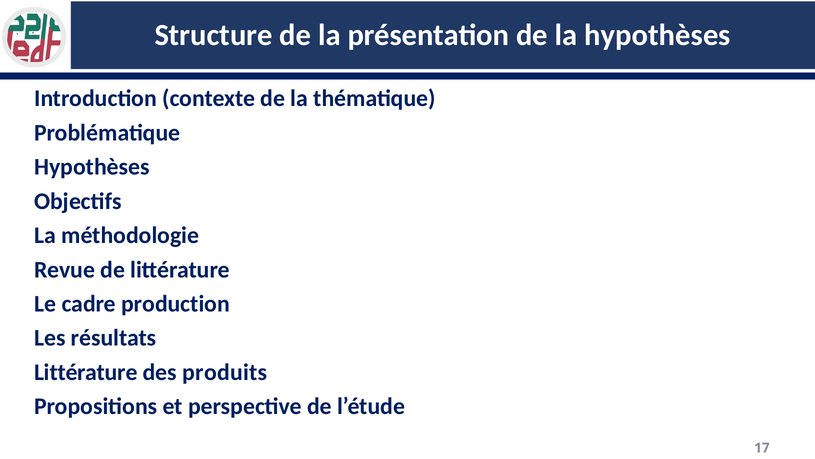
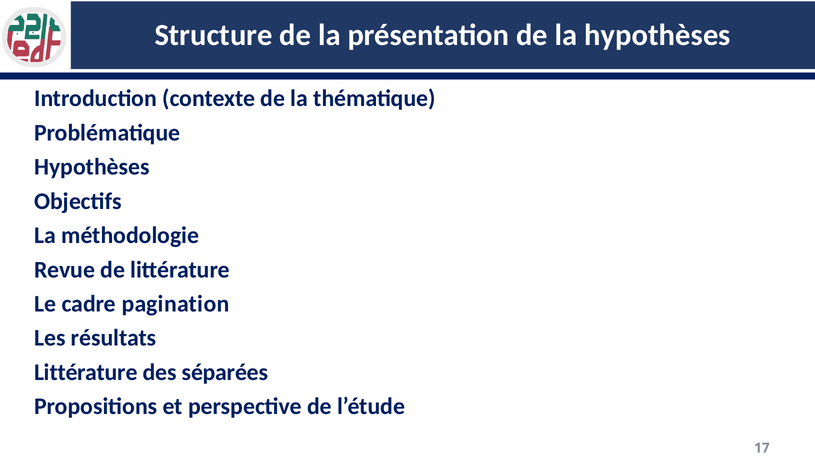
production: production -> pagination
produits: produits -> séparées
